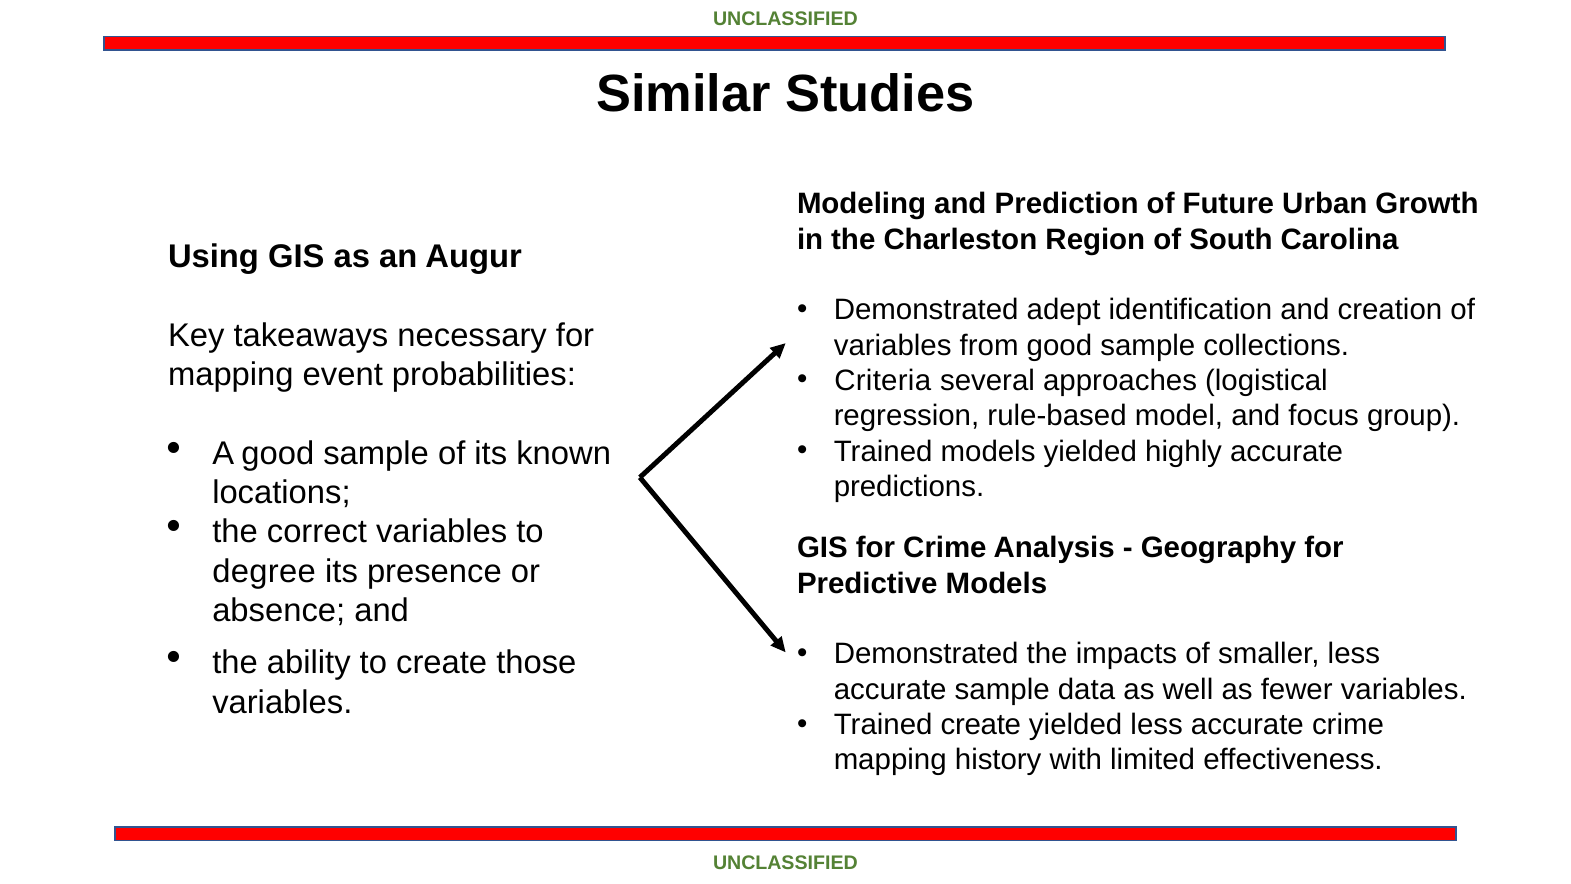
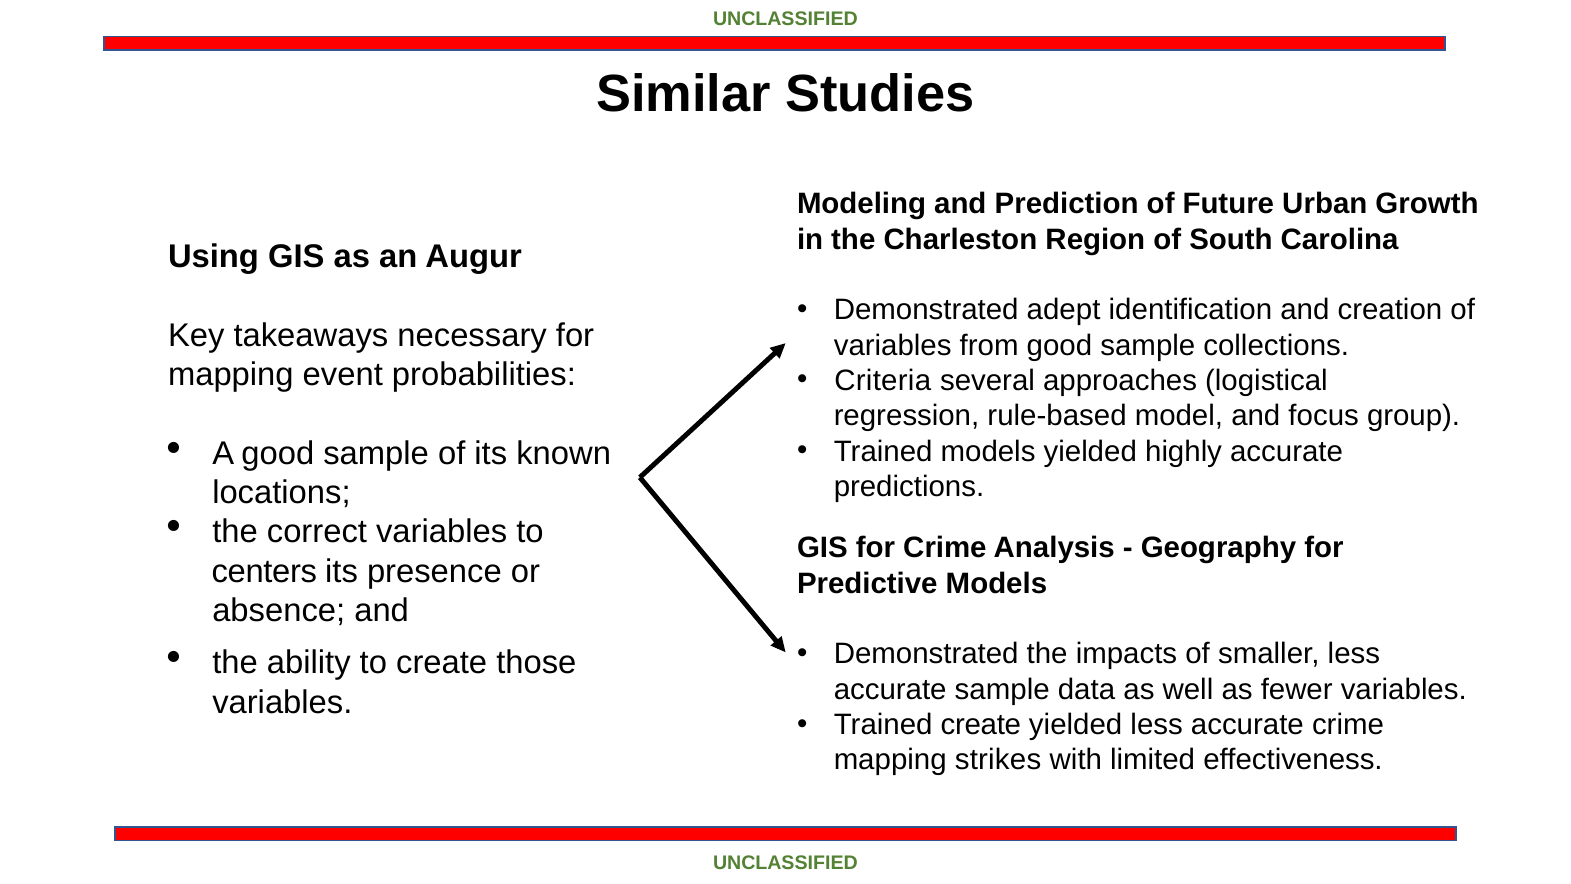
degree: degree -> centers
history: history -> strikes
